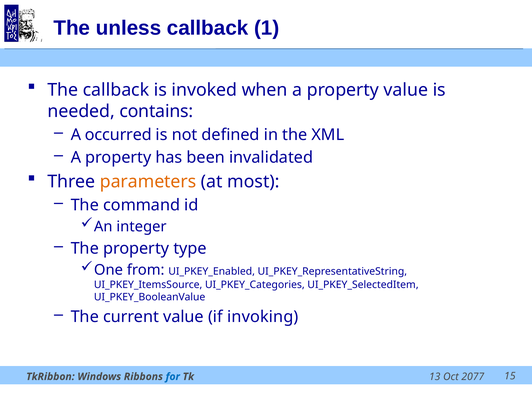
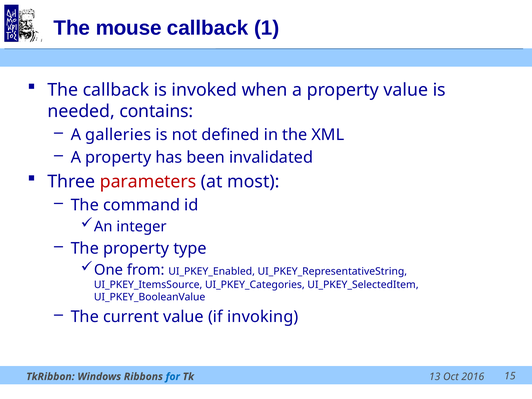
unless: unless -> mouse
occurred: occurred -> galleries
parameters colour: orange -> red
2077: 2077 -> 2016
